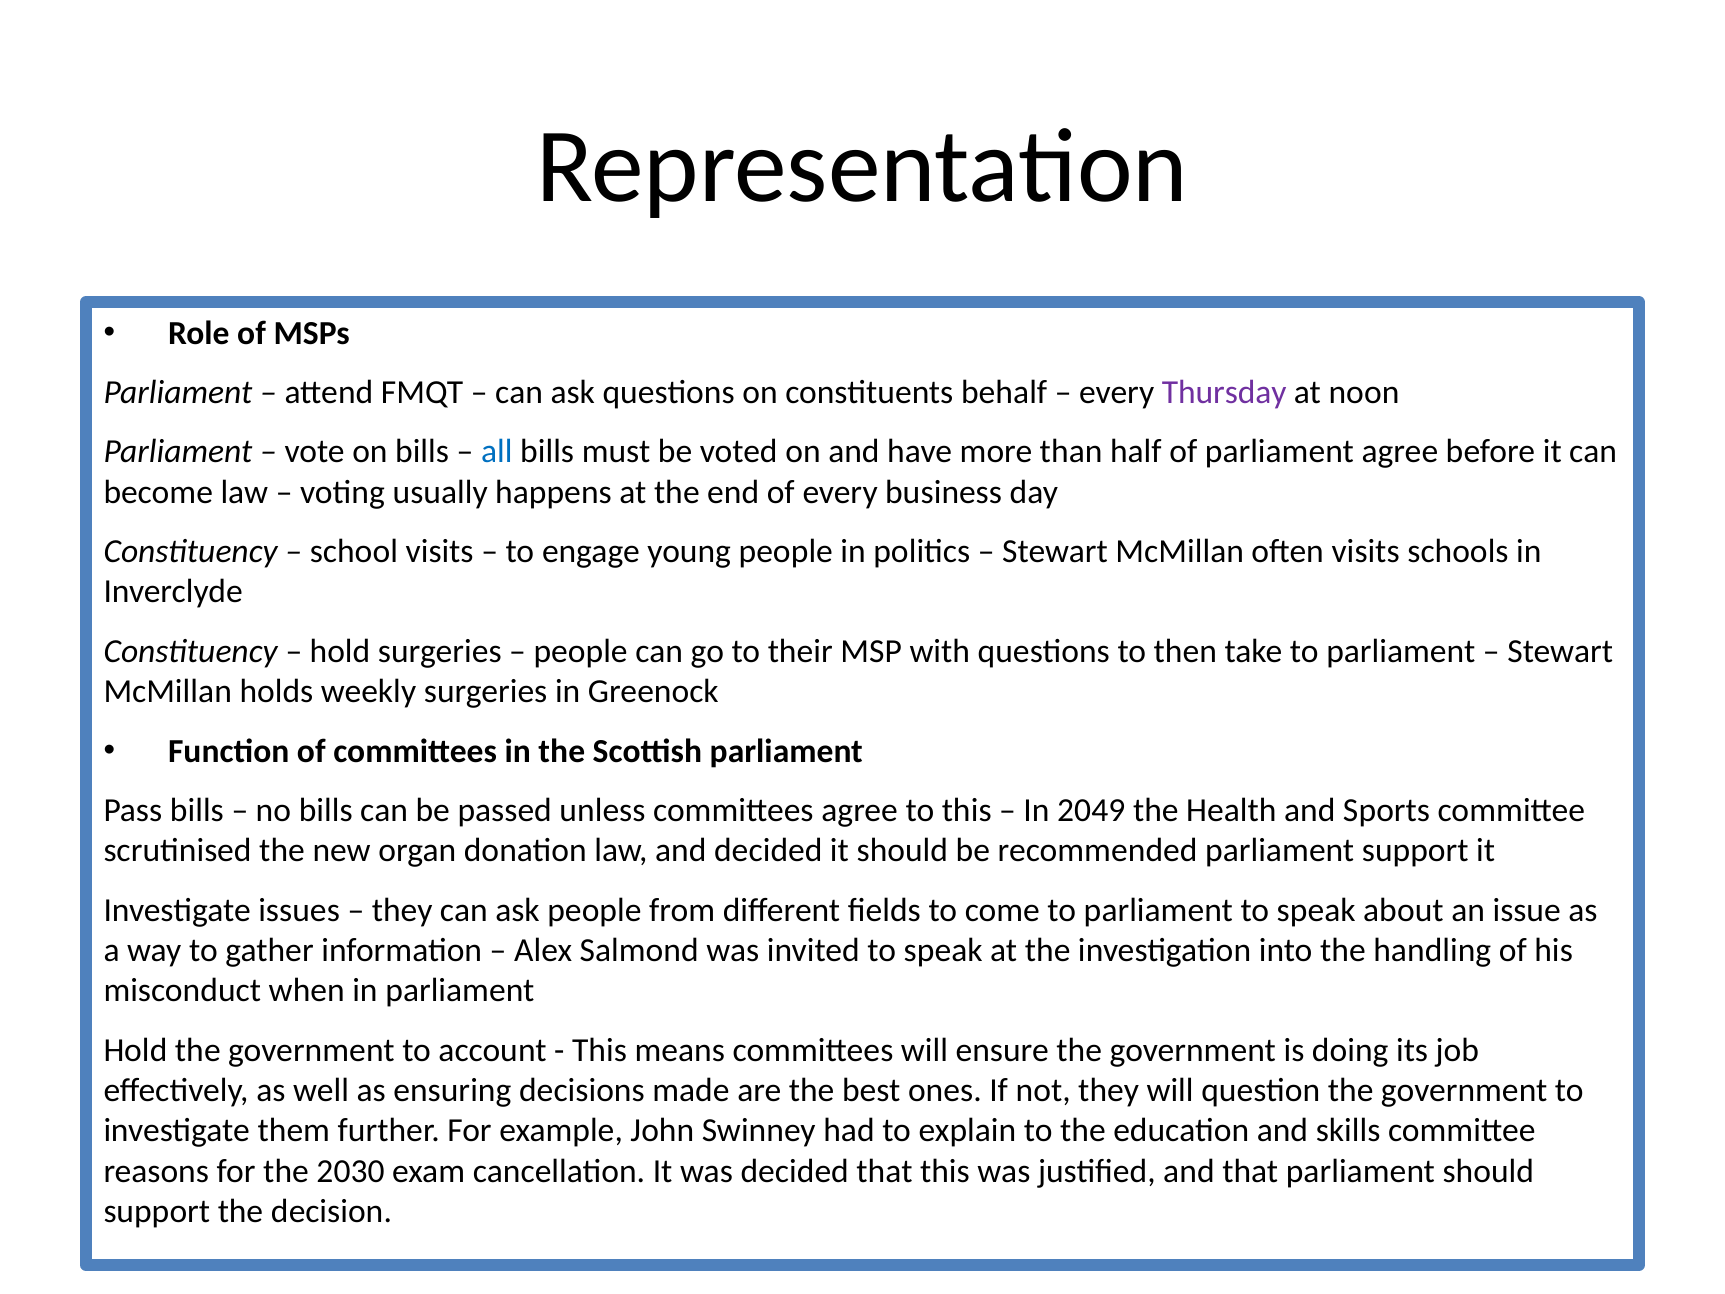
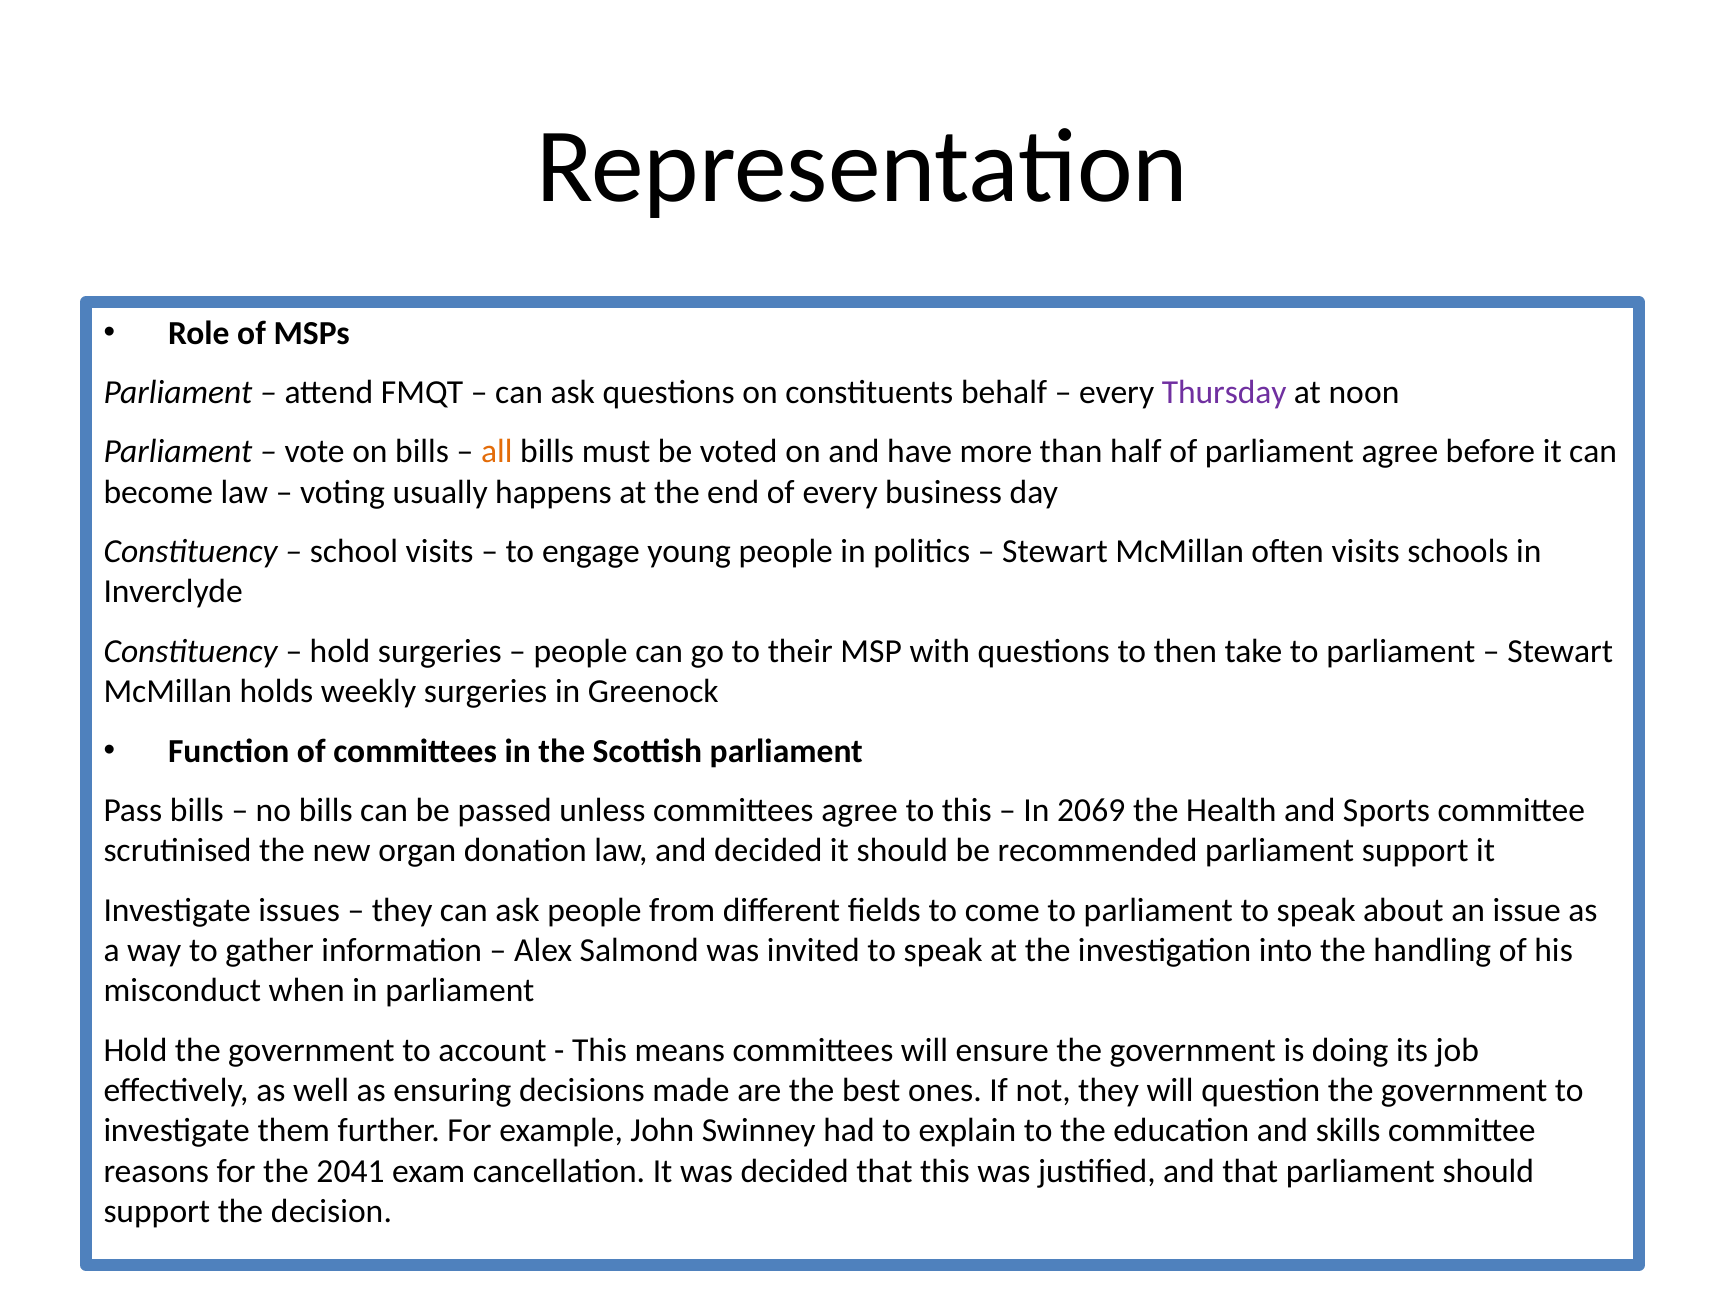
all colour: blue -> orange
2049: 2049 -> 2069
2030: 2030 -> 2041
